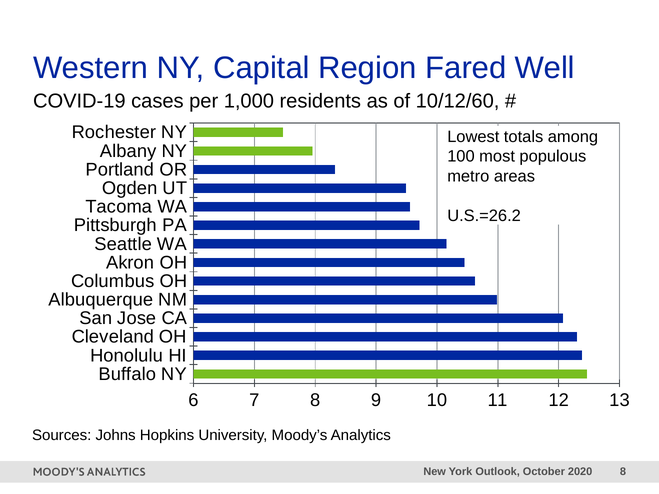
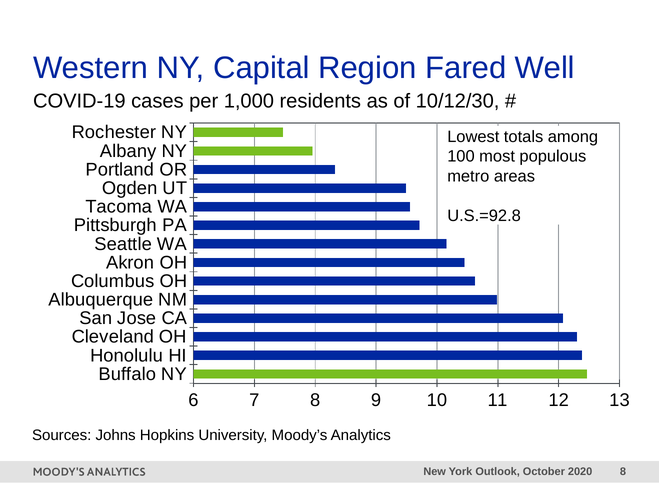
10/12/60: 10/12/60 -> 10/12/30
U.S.=26.2: U.S.=26.2 -> U.S.=92.8
